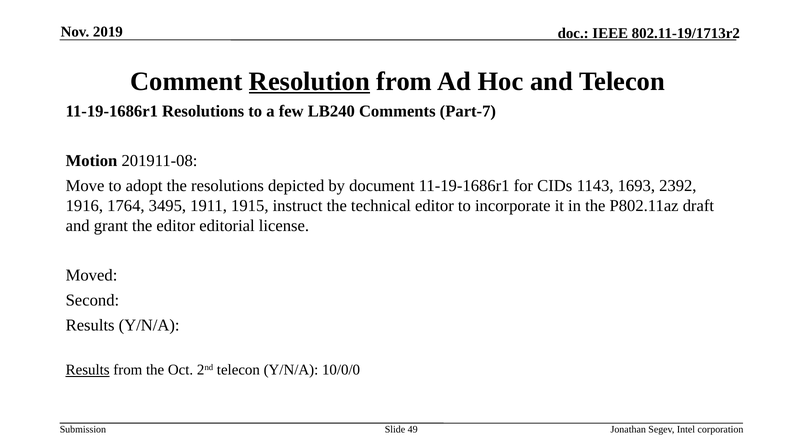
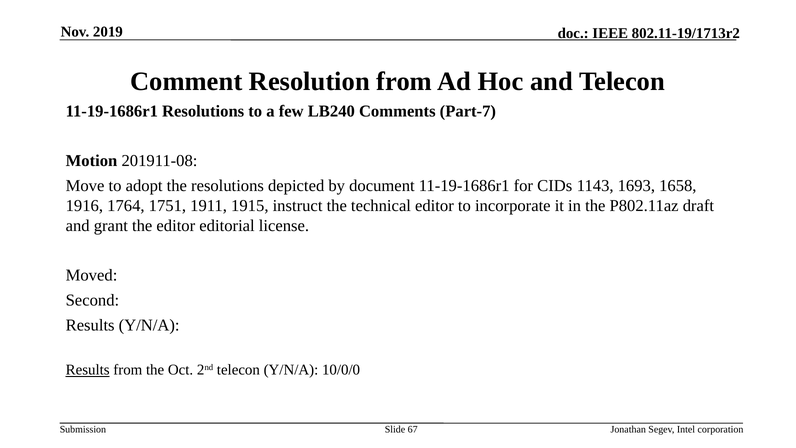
Resolution underline: present -> none
2392: 2392 -> 1658
3495: 3495 -> 1751
49: 49 -> 67
